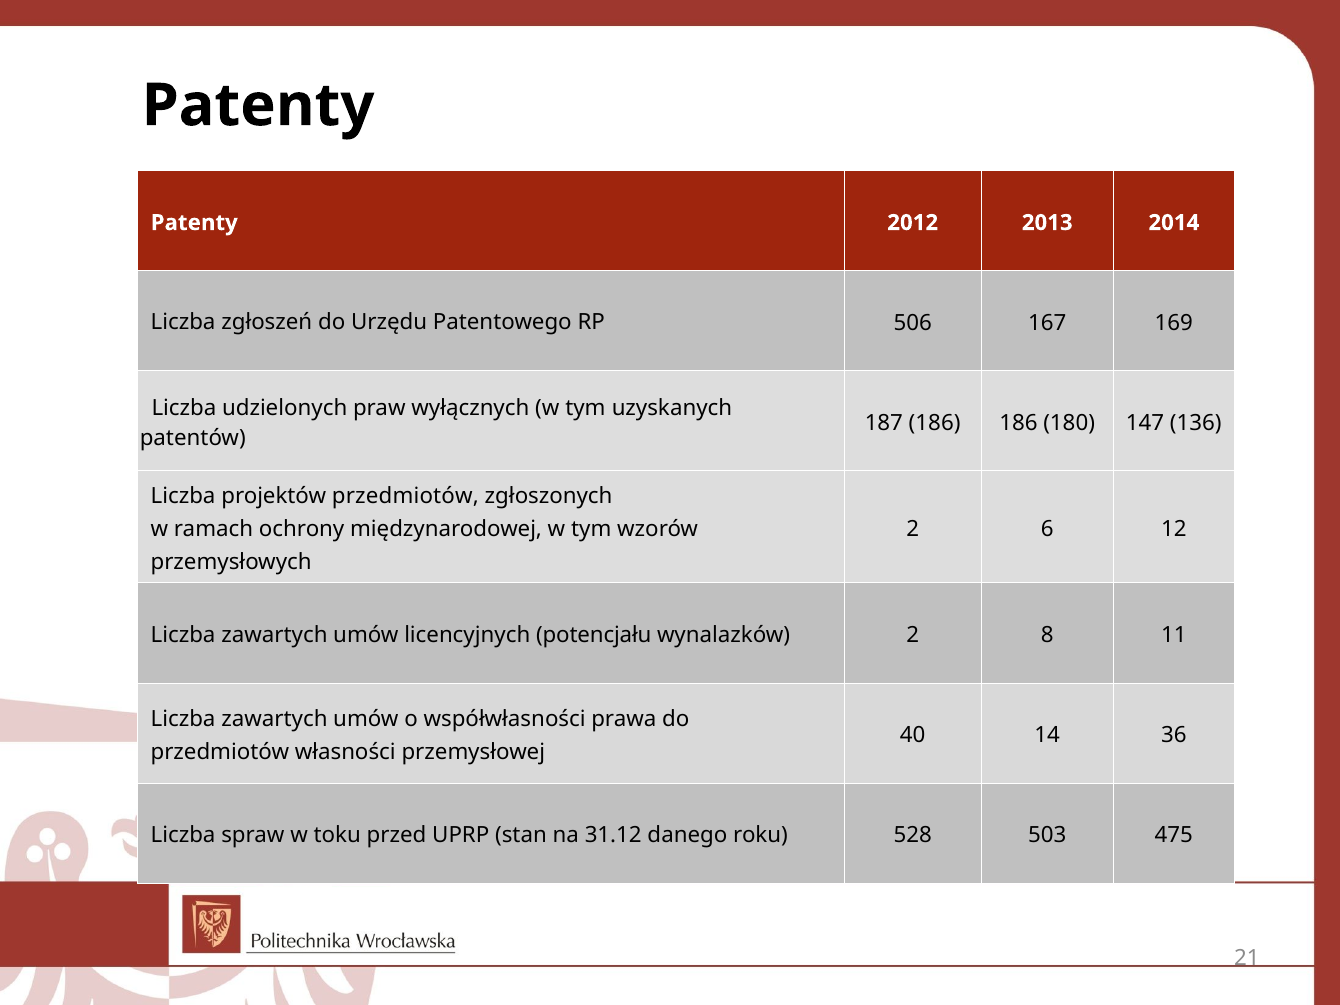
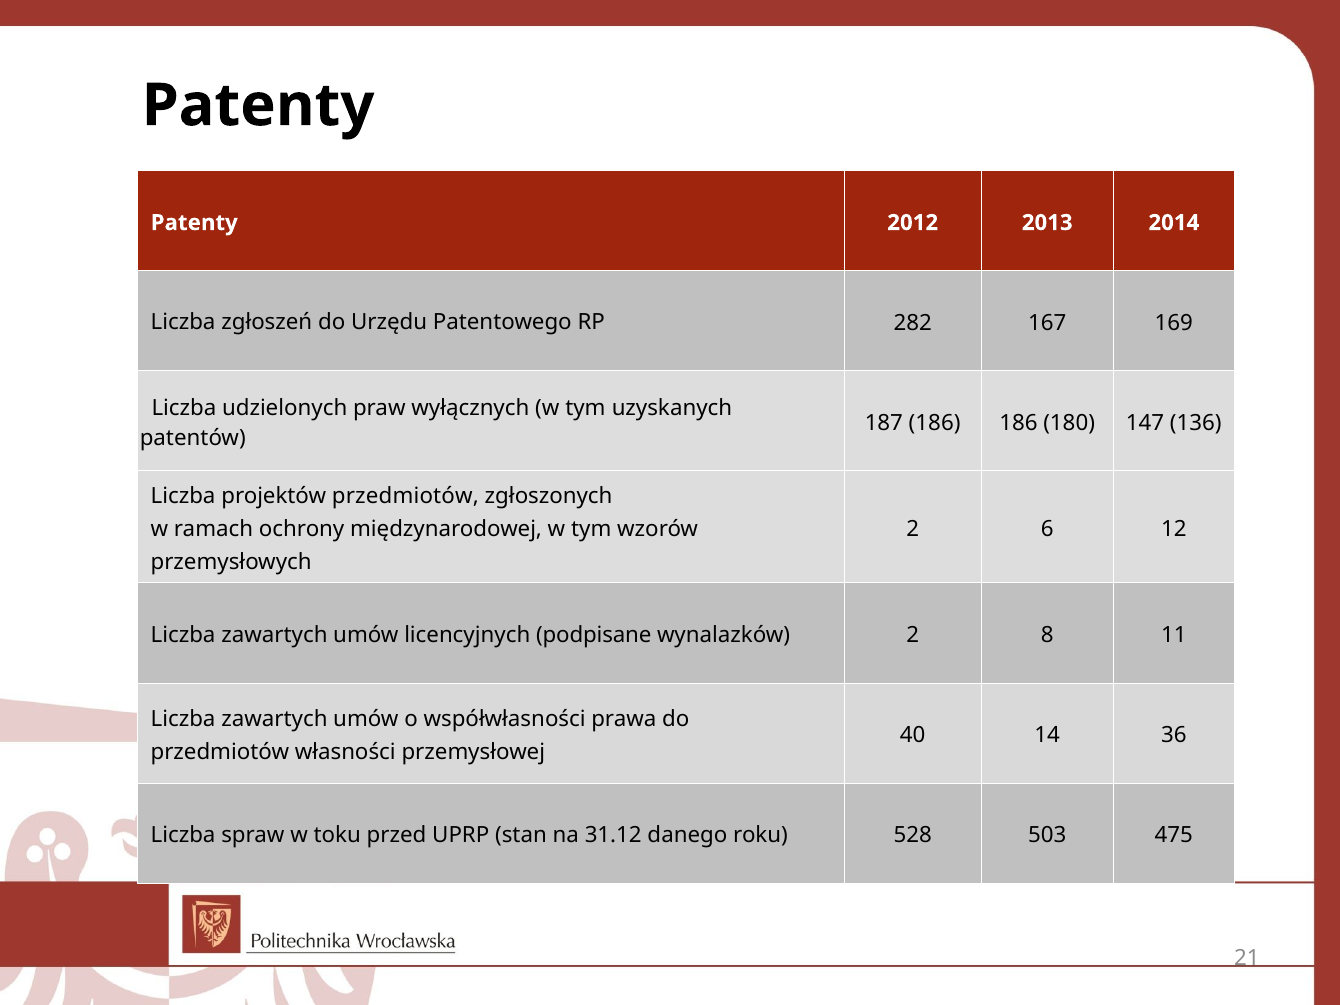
506: 506 -> 282
potencjału: potencjału -> podpisane
